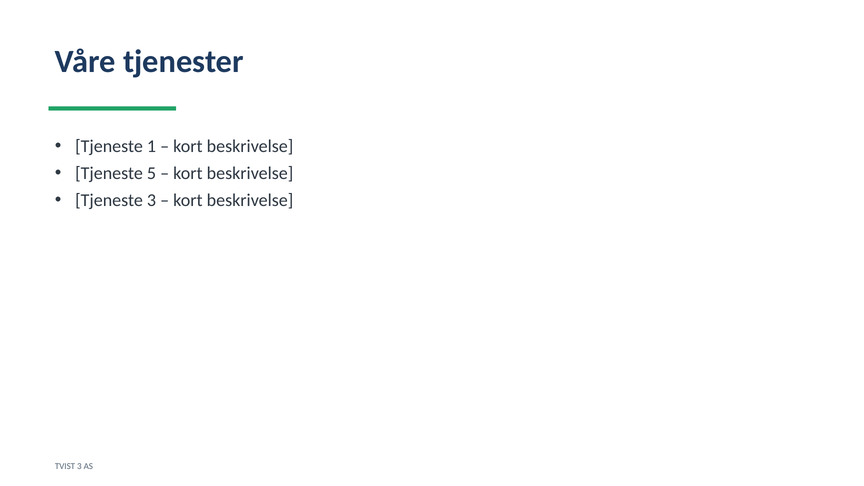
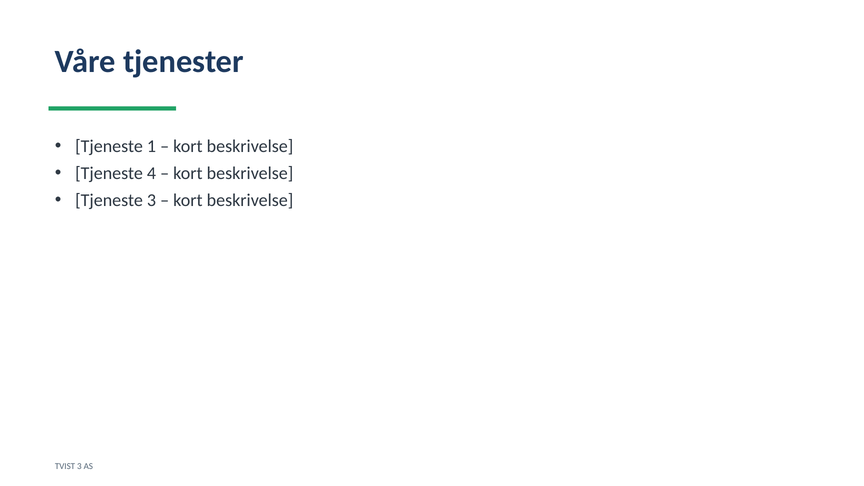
5: 5 -> 4
